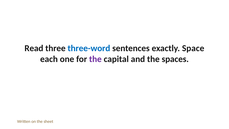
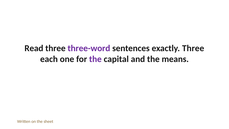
three-word colour: blue -> purple
exactly Space: Space -> Three
spaces: spaces -> means
